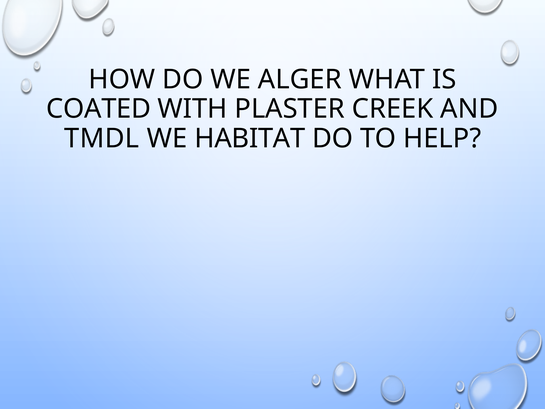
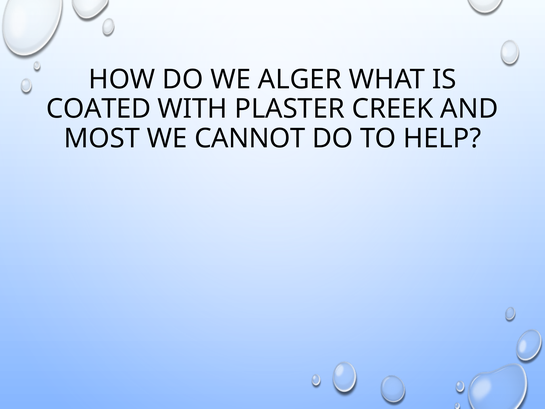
TMDL: TMDL -> MOST
HABITAT: HABITAT -> CANNOT
